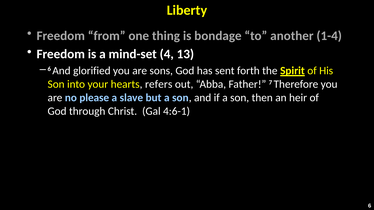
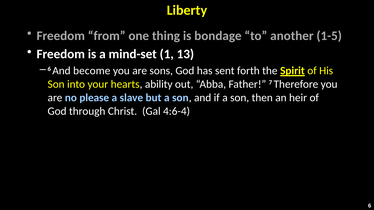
1-4: 1-4 -> 1-5
4: 4 -> 1
glorified: glorified -> become
refers: refers -> ability
4:6-1: 4:6-1 -> 4:6-4
